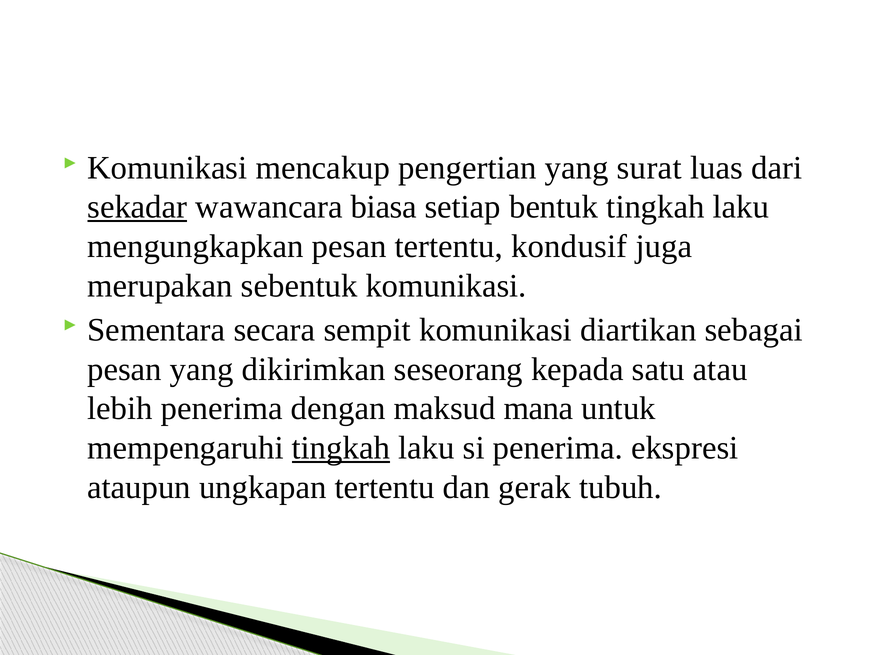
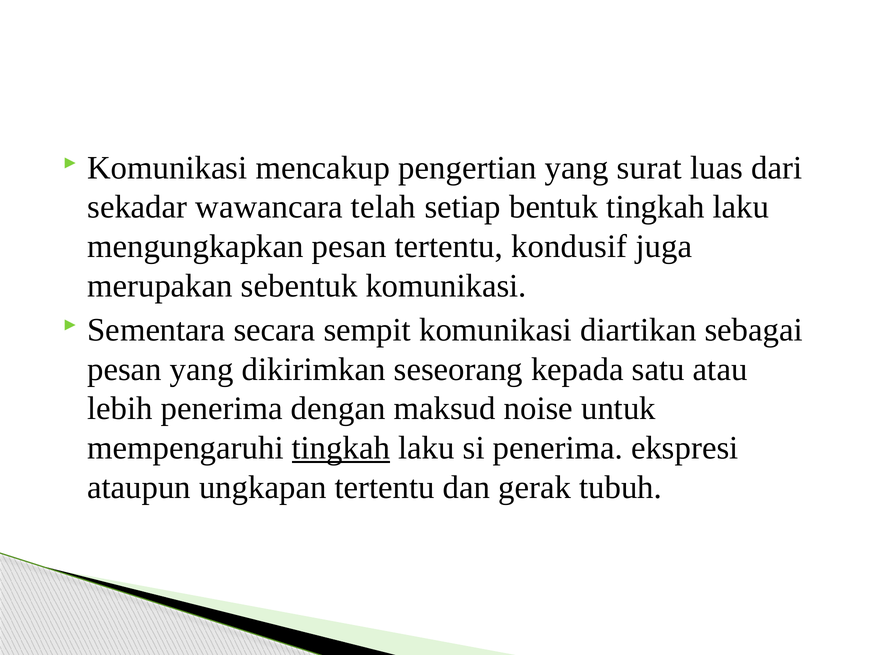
sekadar underline: present -> none
biasa: biasa -> telah
mana: mana -> noise
